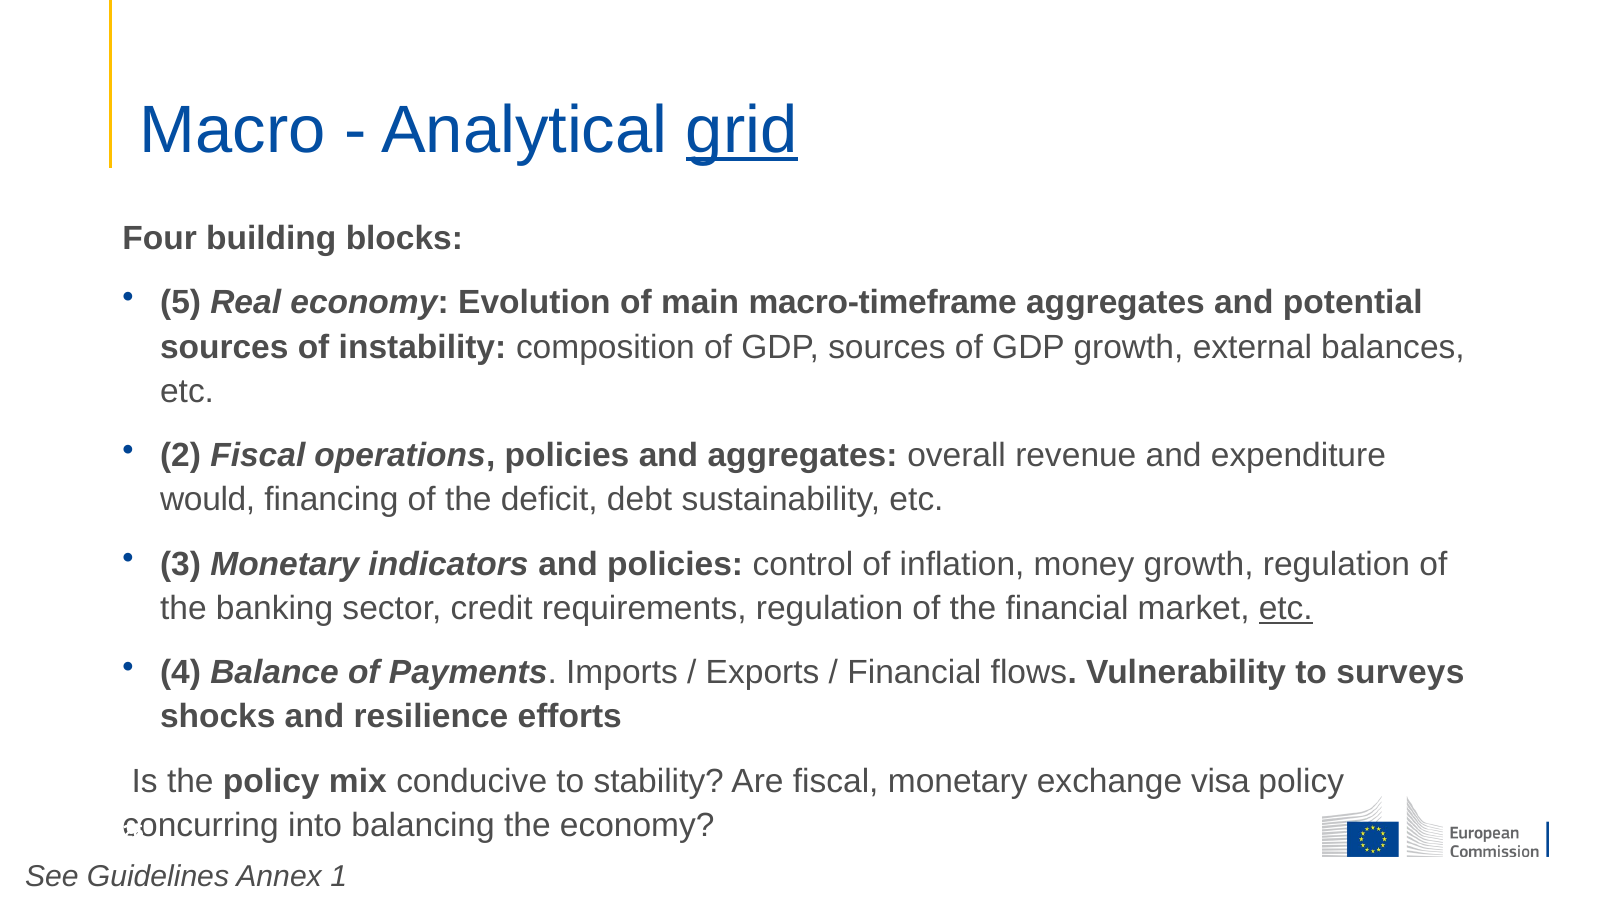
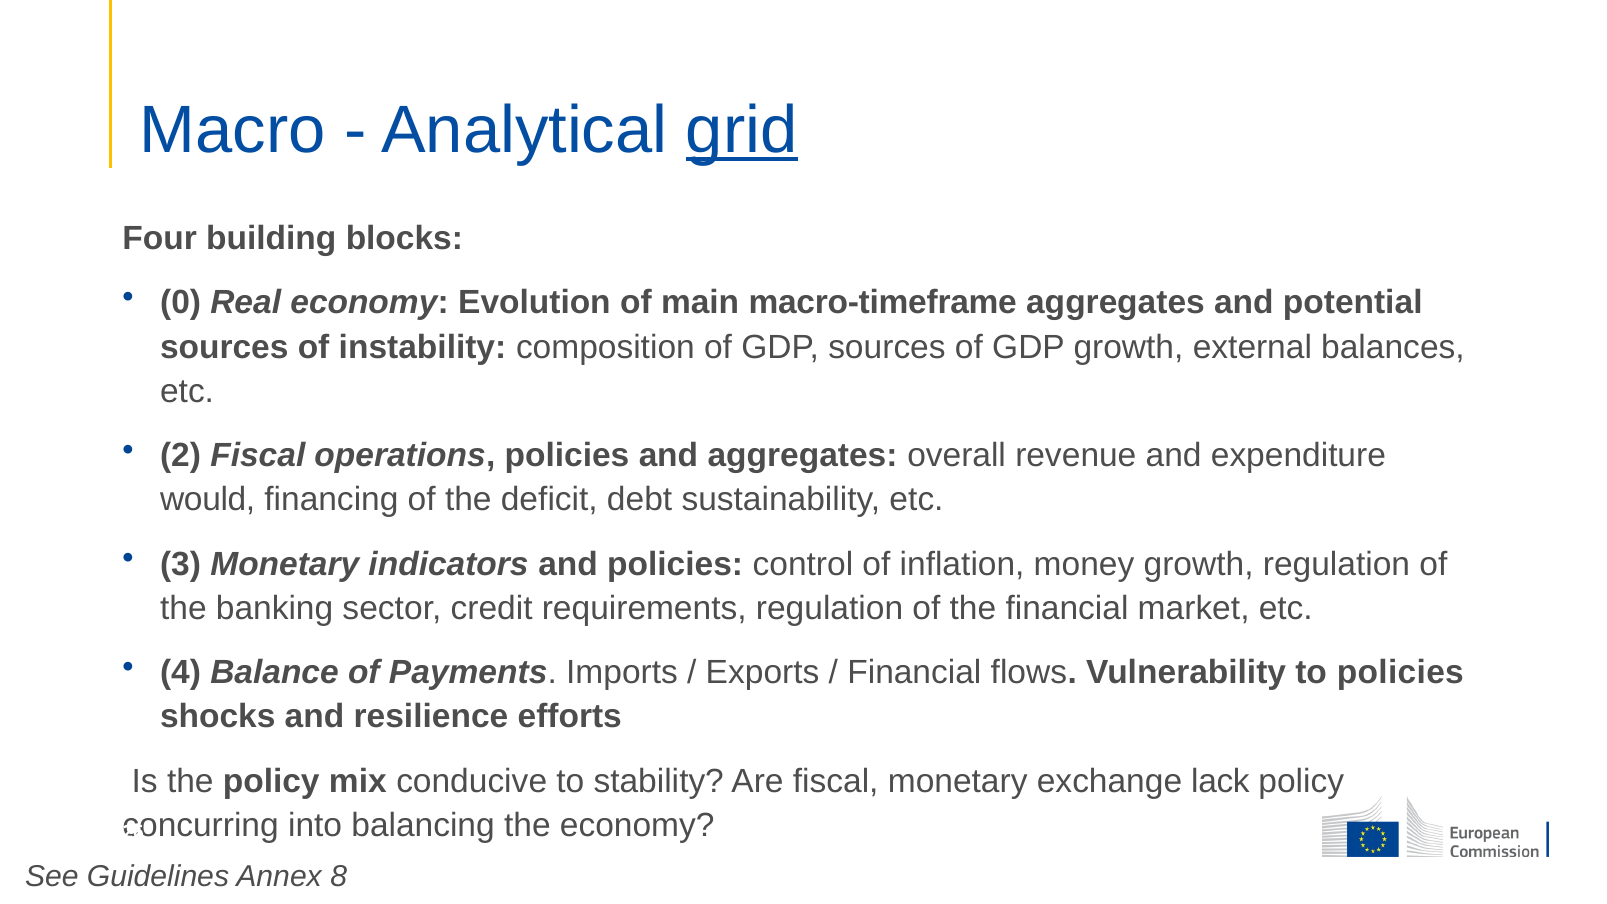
5: 5 -> 0
etc at (1286, 608) underline: present -> none
to surveys: surveys -> policies
visa: visa -> lack
1: 1 -> 8
